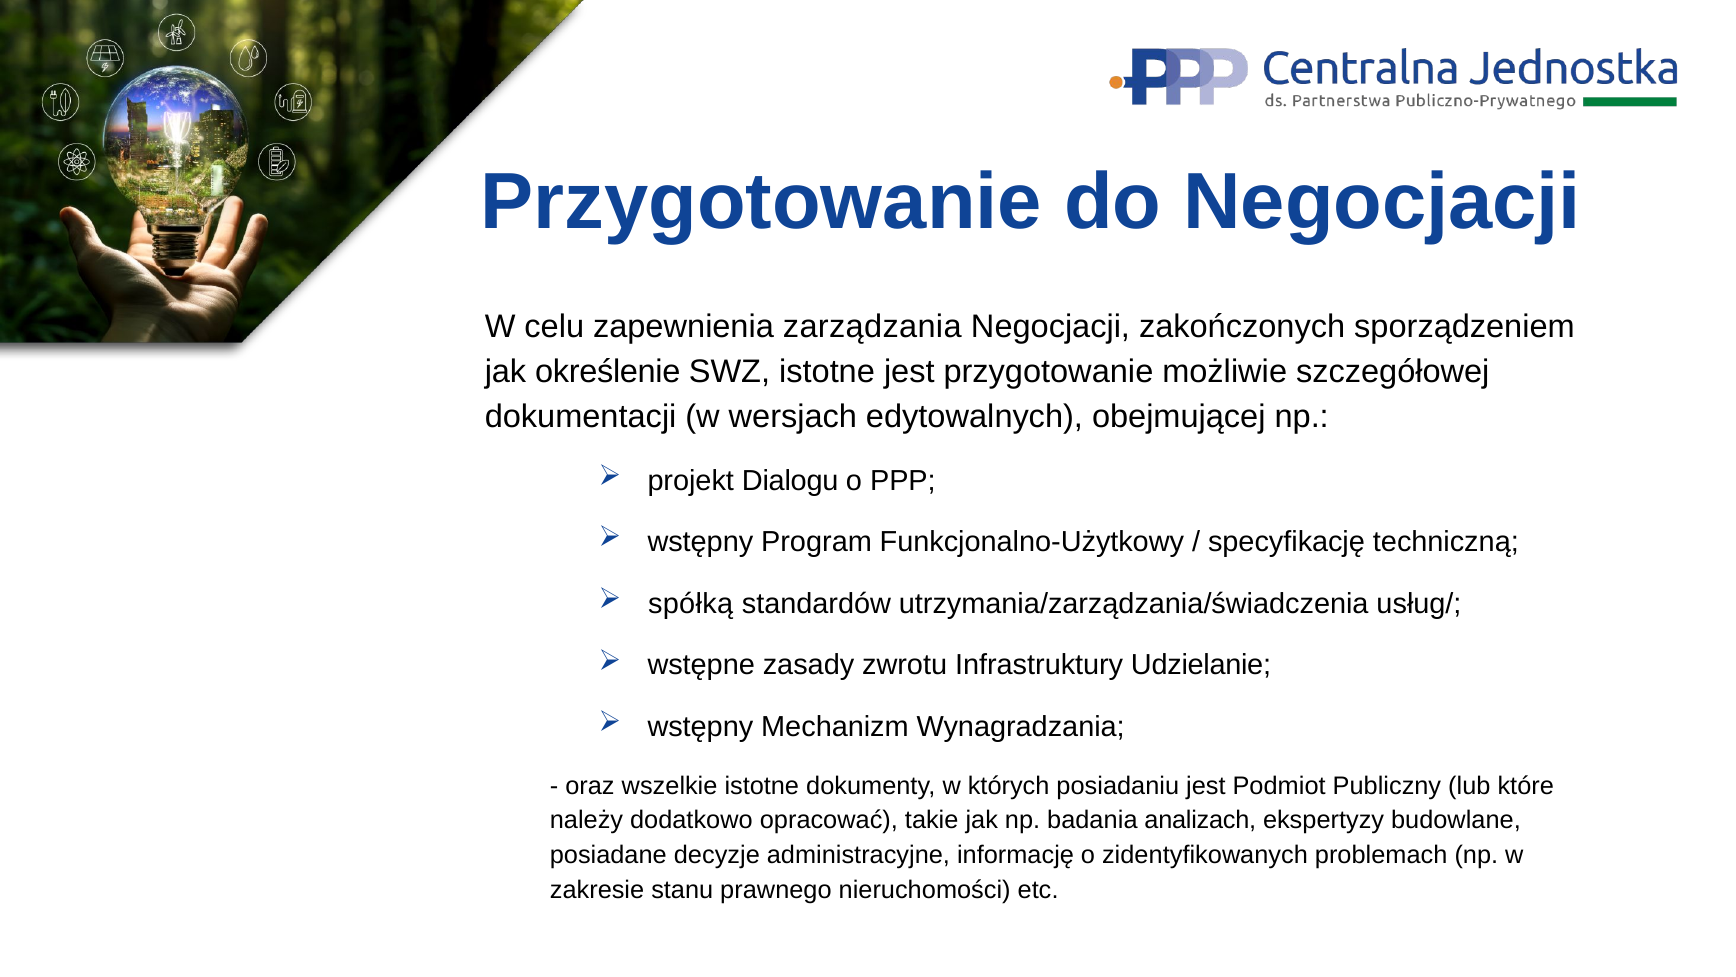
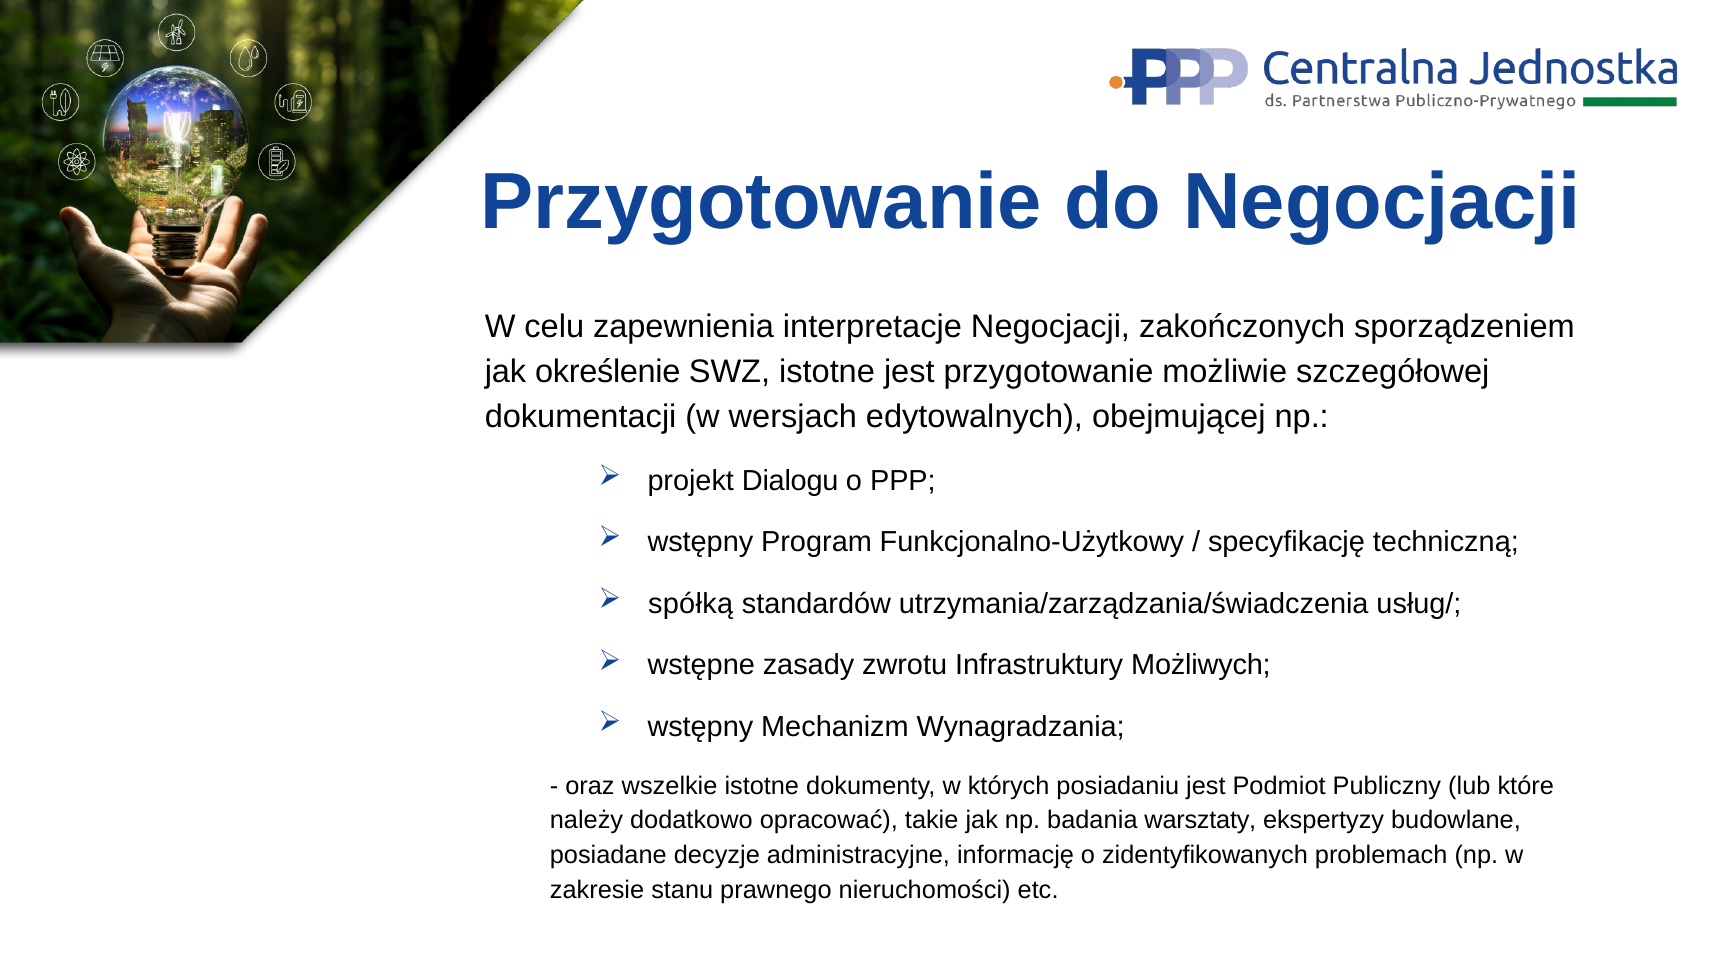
zarządzania: zarządzania -> interpretacje
Udzielanie: Udzielanie -> Możliwych
analizach: analizach -> warsztaty
